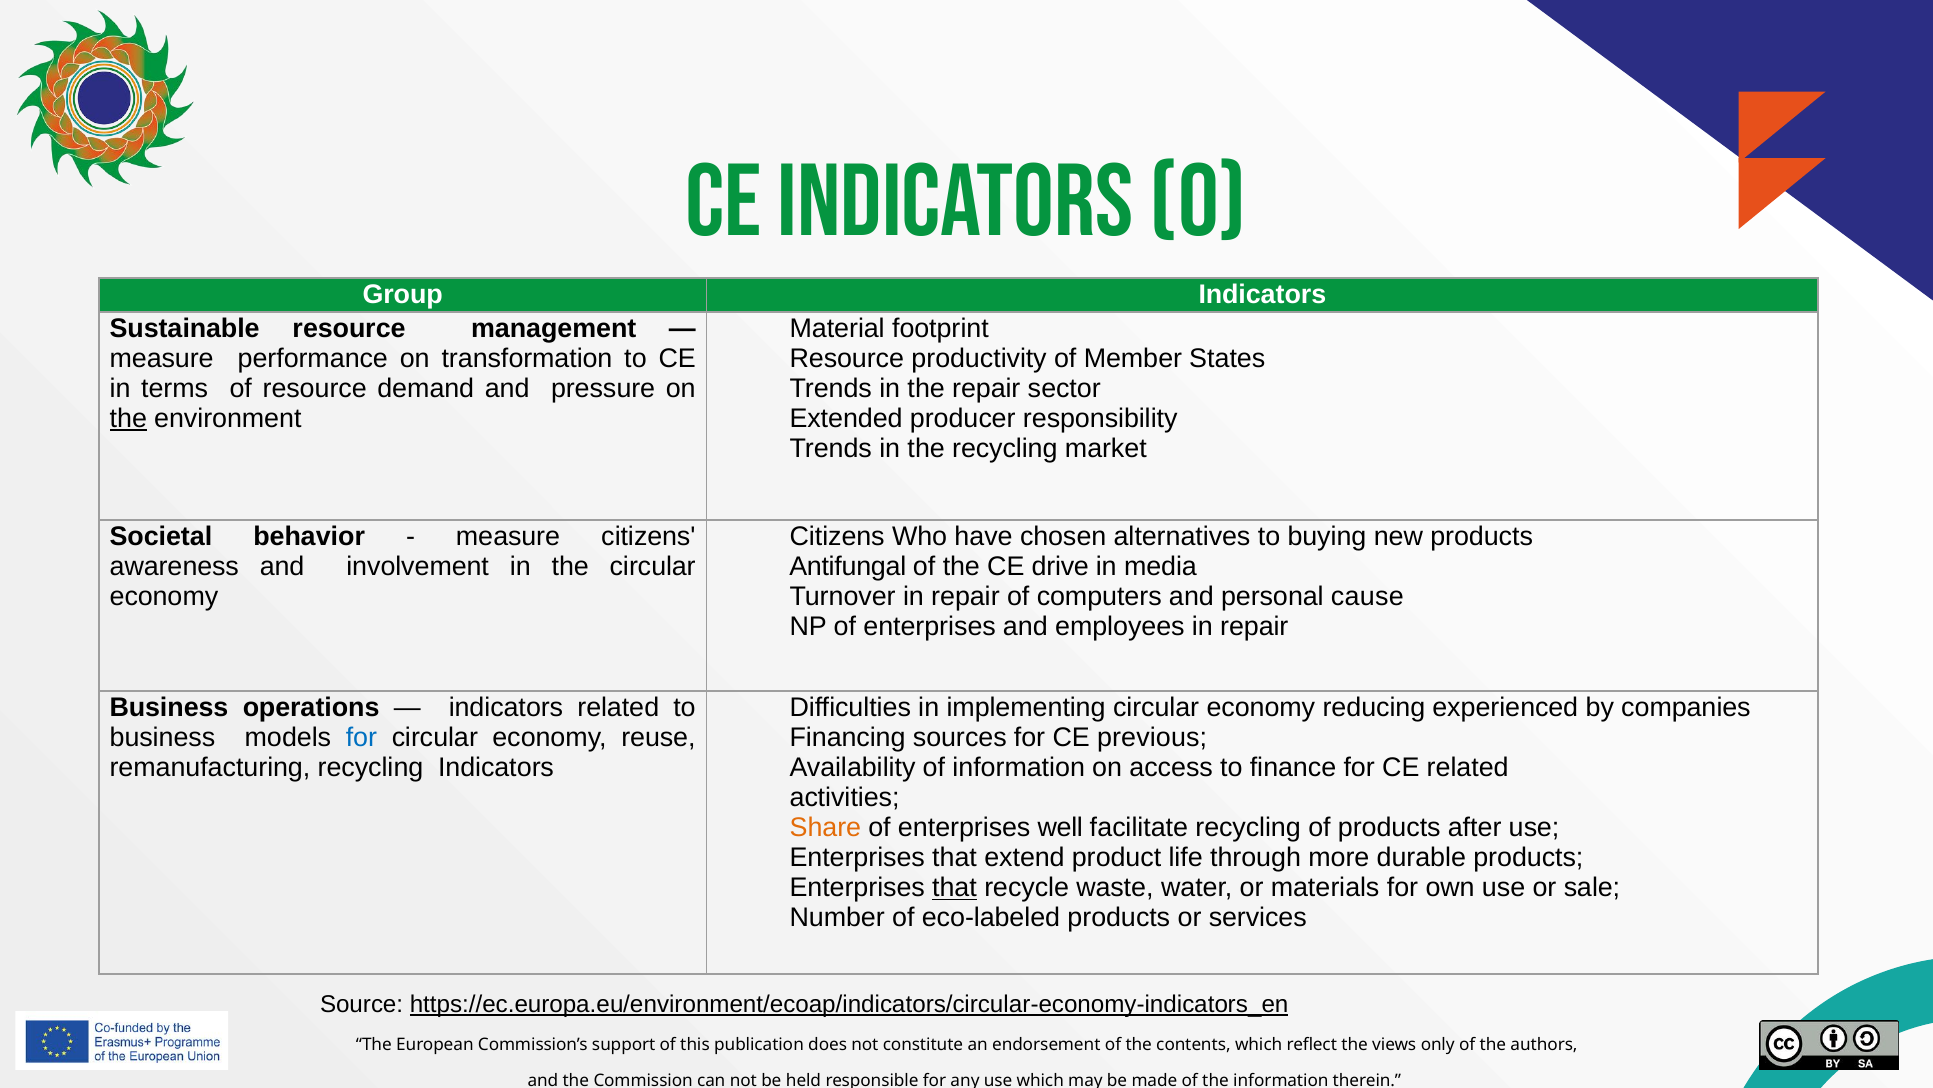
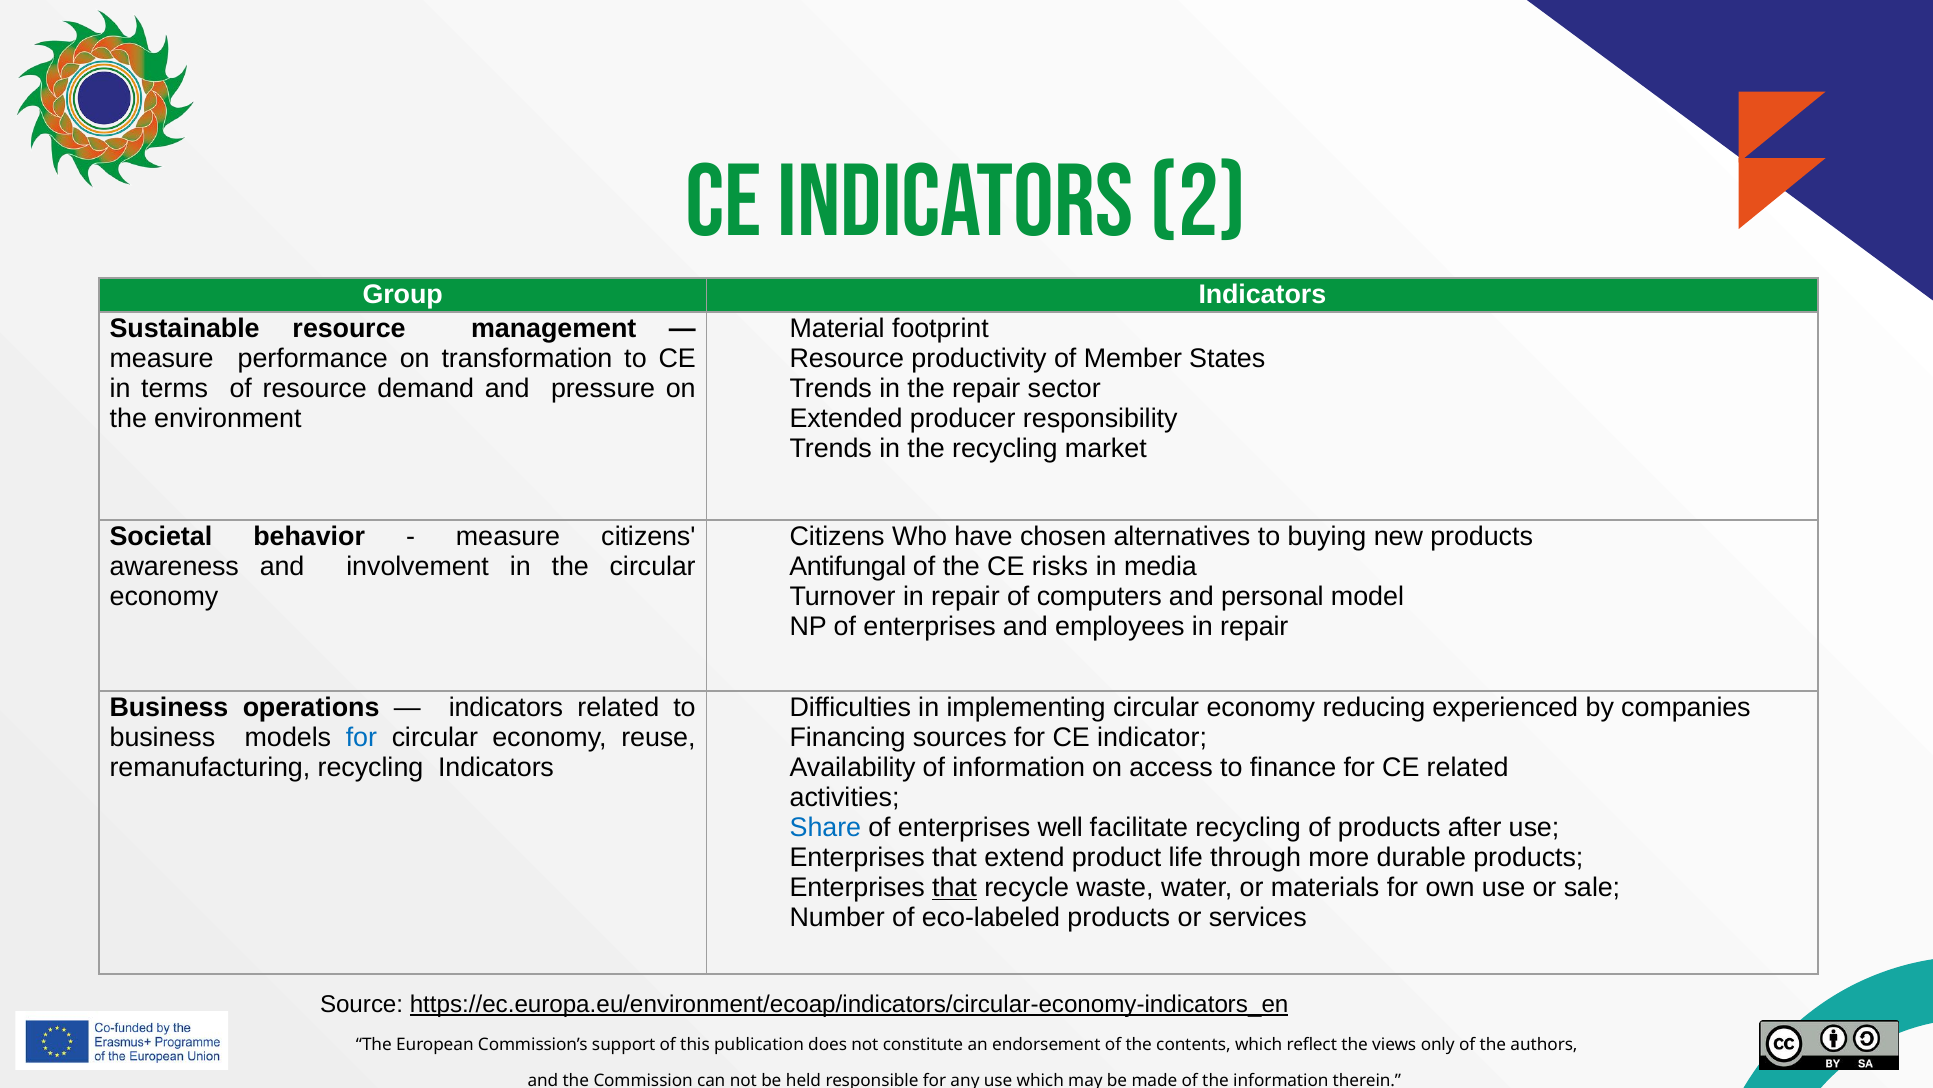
0: 0 -> 2
the at (128, 418) underline: present -> none
drive: drive -> risks
cause: cause -> model
previous: previous -> indicator
Share colour: orange -> blue
